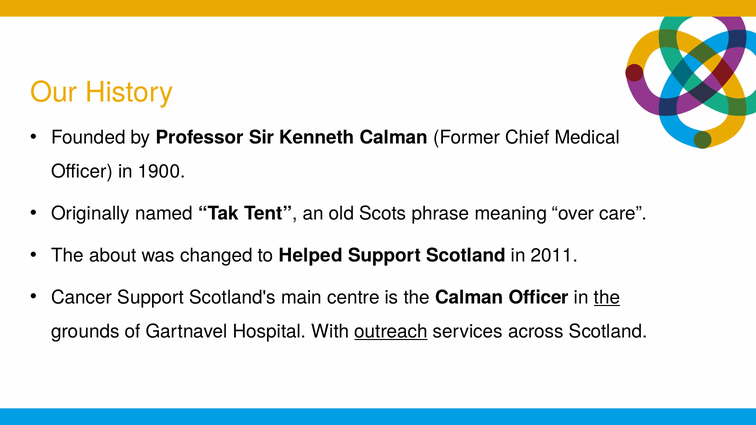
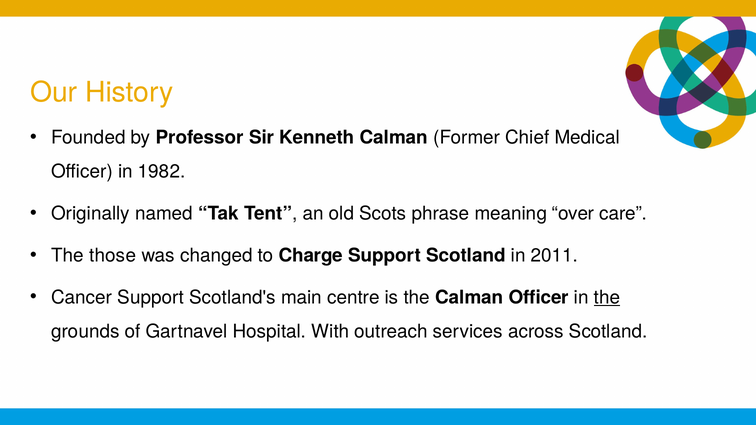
1900: 1900 -> 1982
about: about -> those
Helped: Helped -> Charge
outreach underline: present -> none
